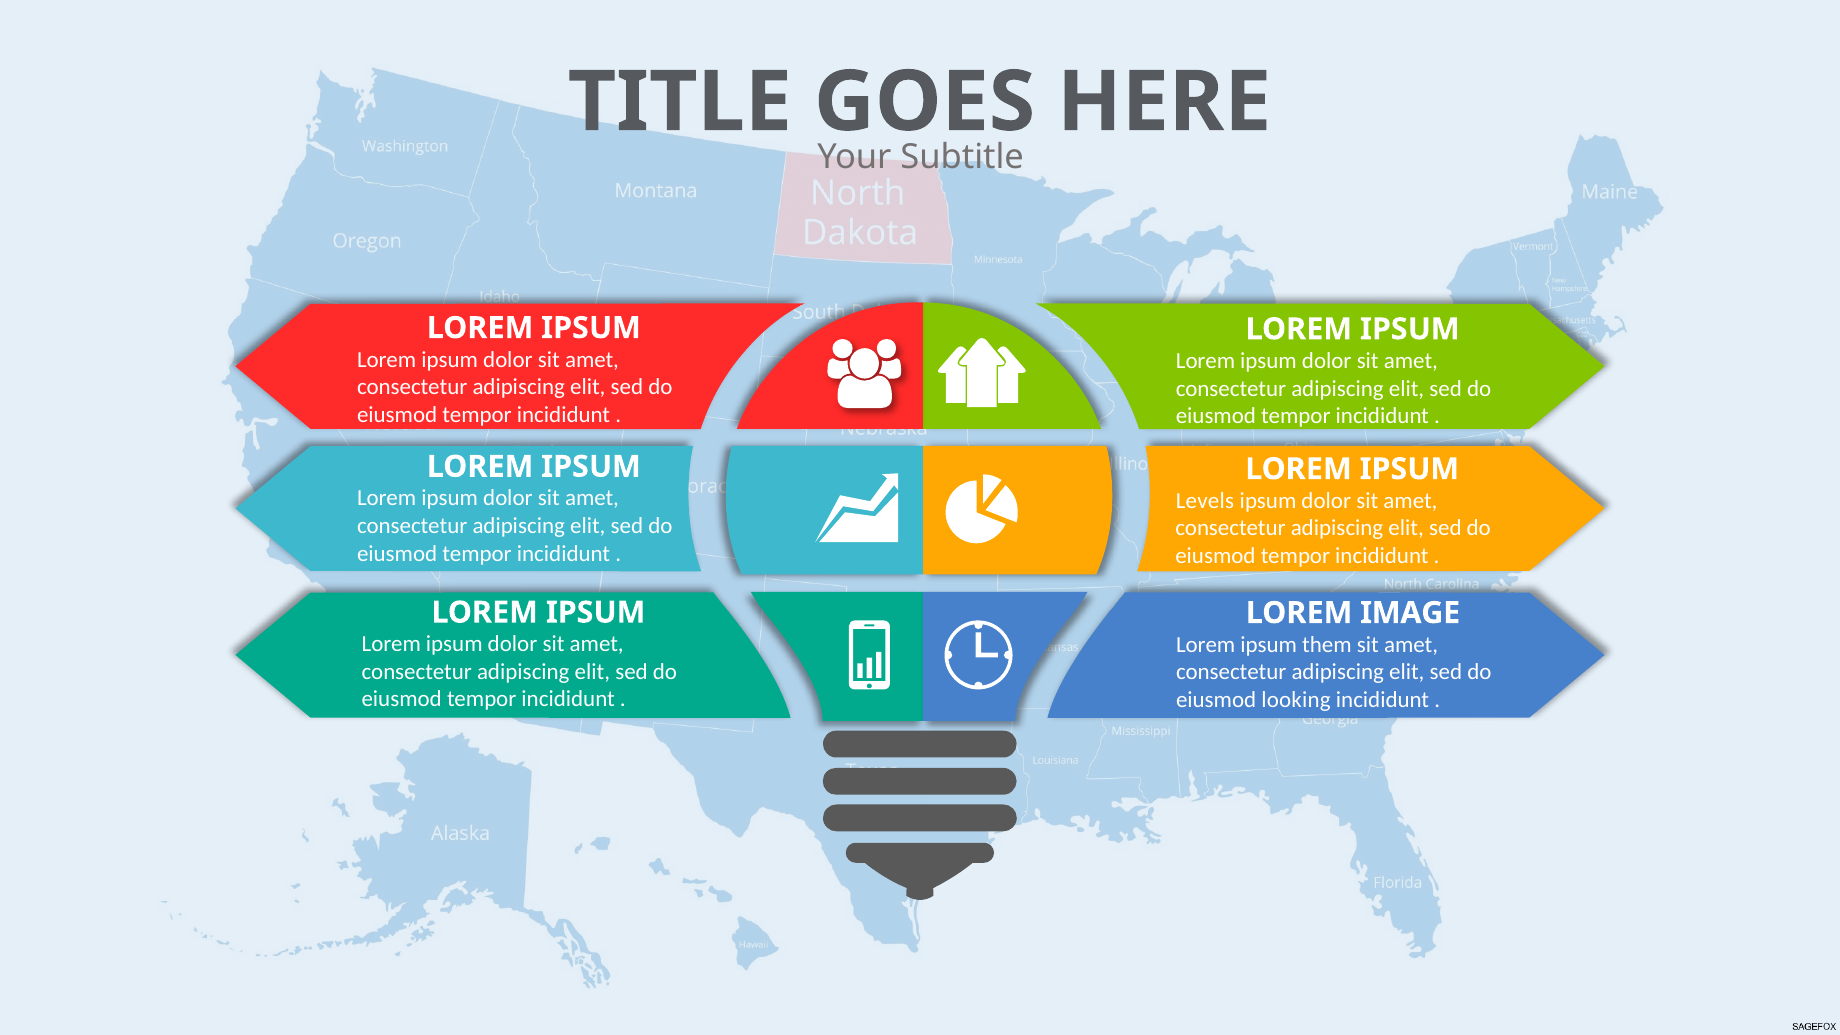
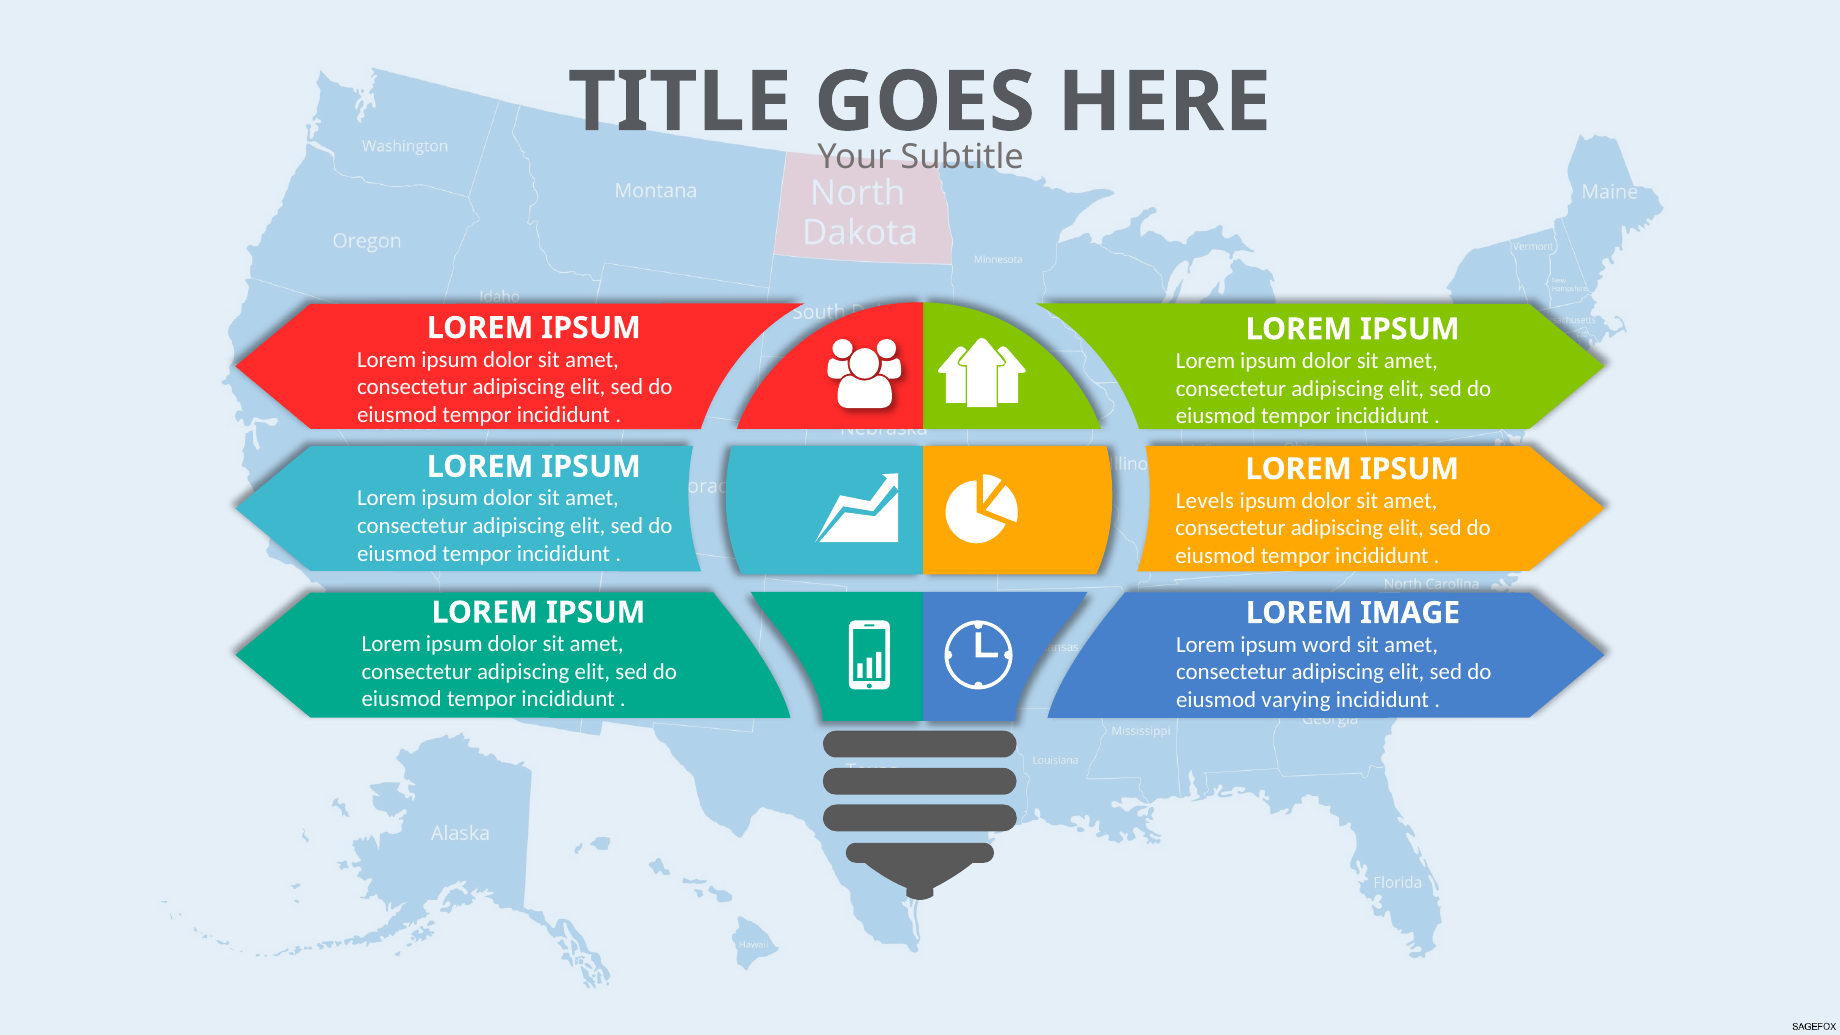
them: them -> word
looking: looking -> varying
